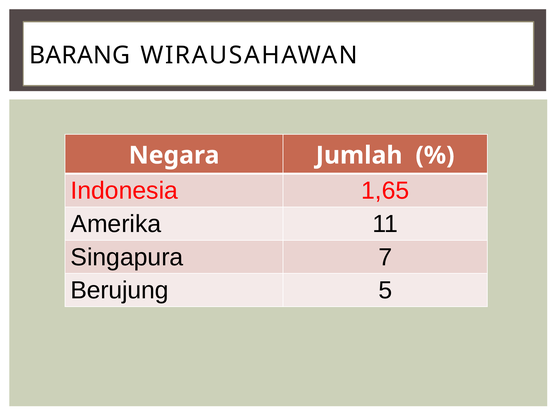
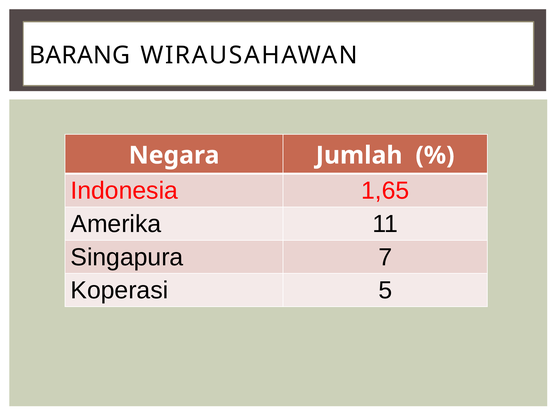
Berujung: Berujung -> Koperasi
